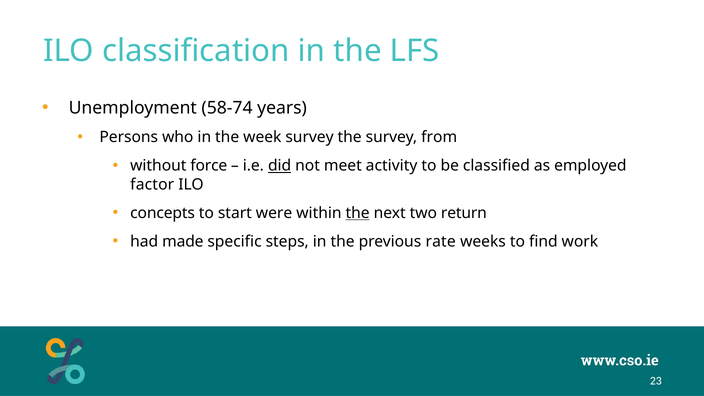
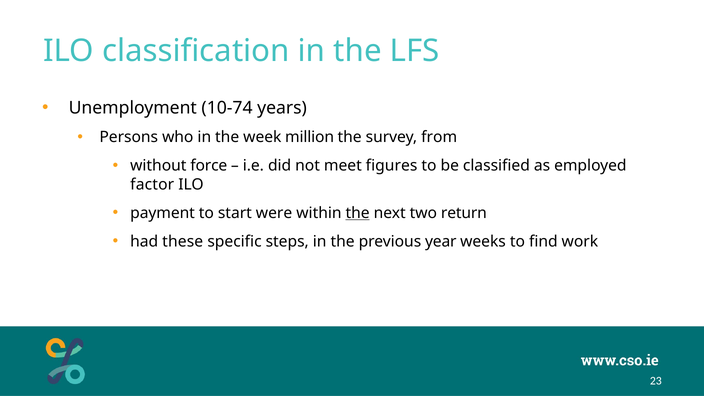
58-74: 58-74 -> 10-74
week survey: survey -> million
did underline: present -> none
activity: activity -> figures
concepts: concepts -> payment
made: made -> these
rate: rate -> year
